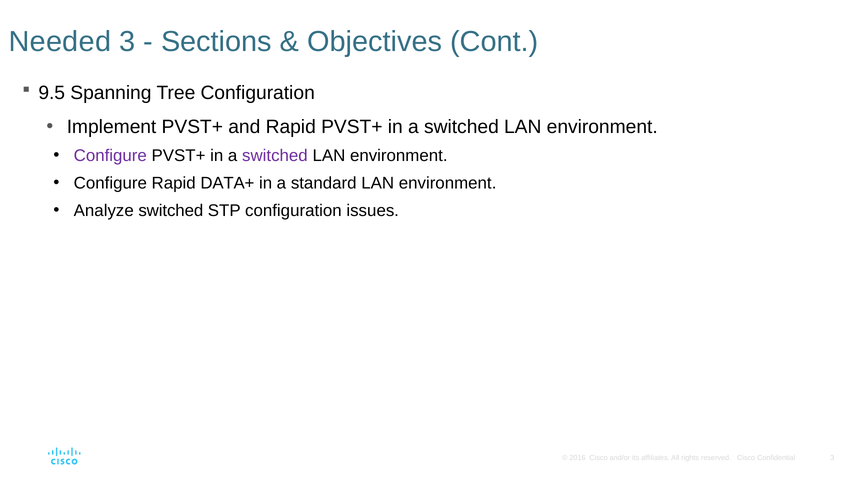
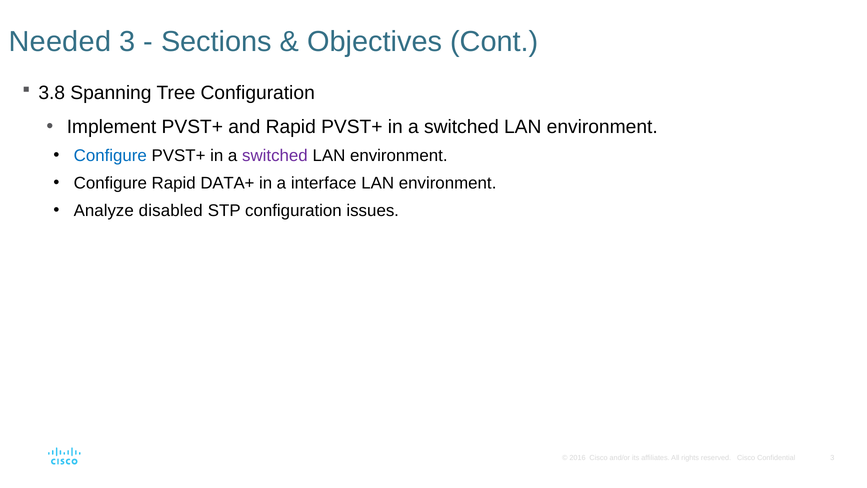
9.5: 9.5 -> 3.8
Configure at (110, 156) colour: purple -> blue
standard: standard -> interface
Analyze switched: switched -> disabled
